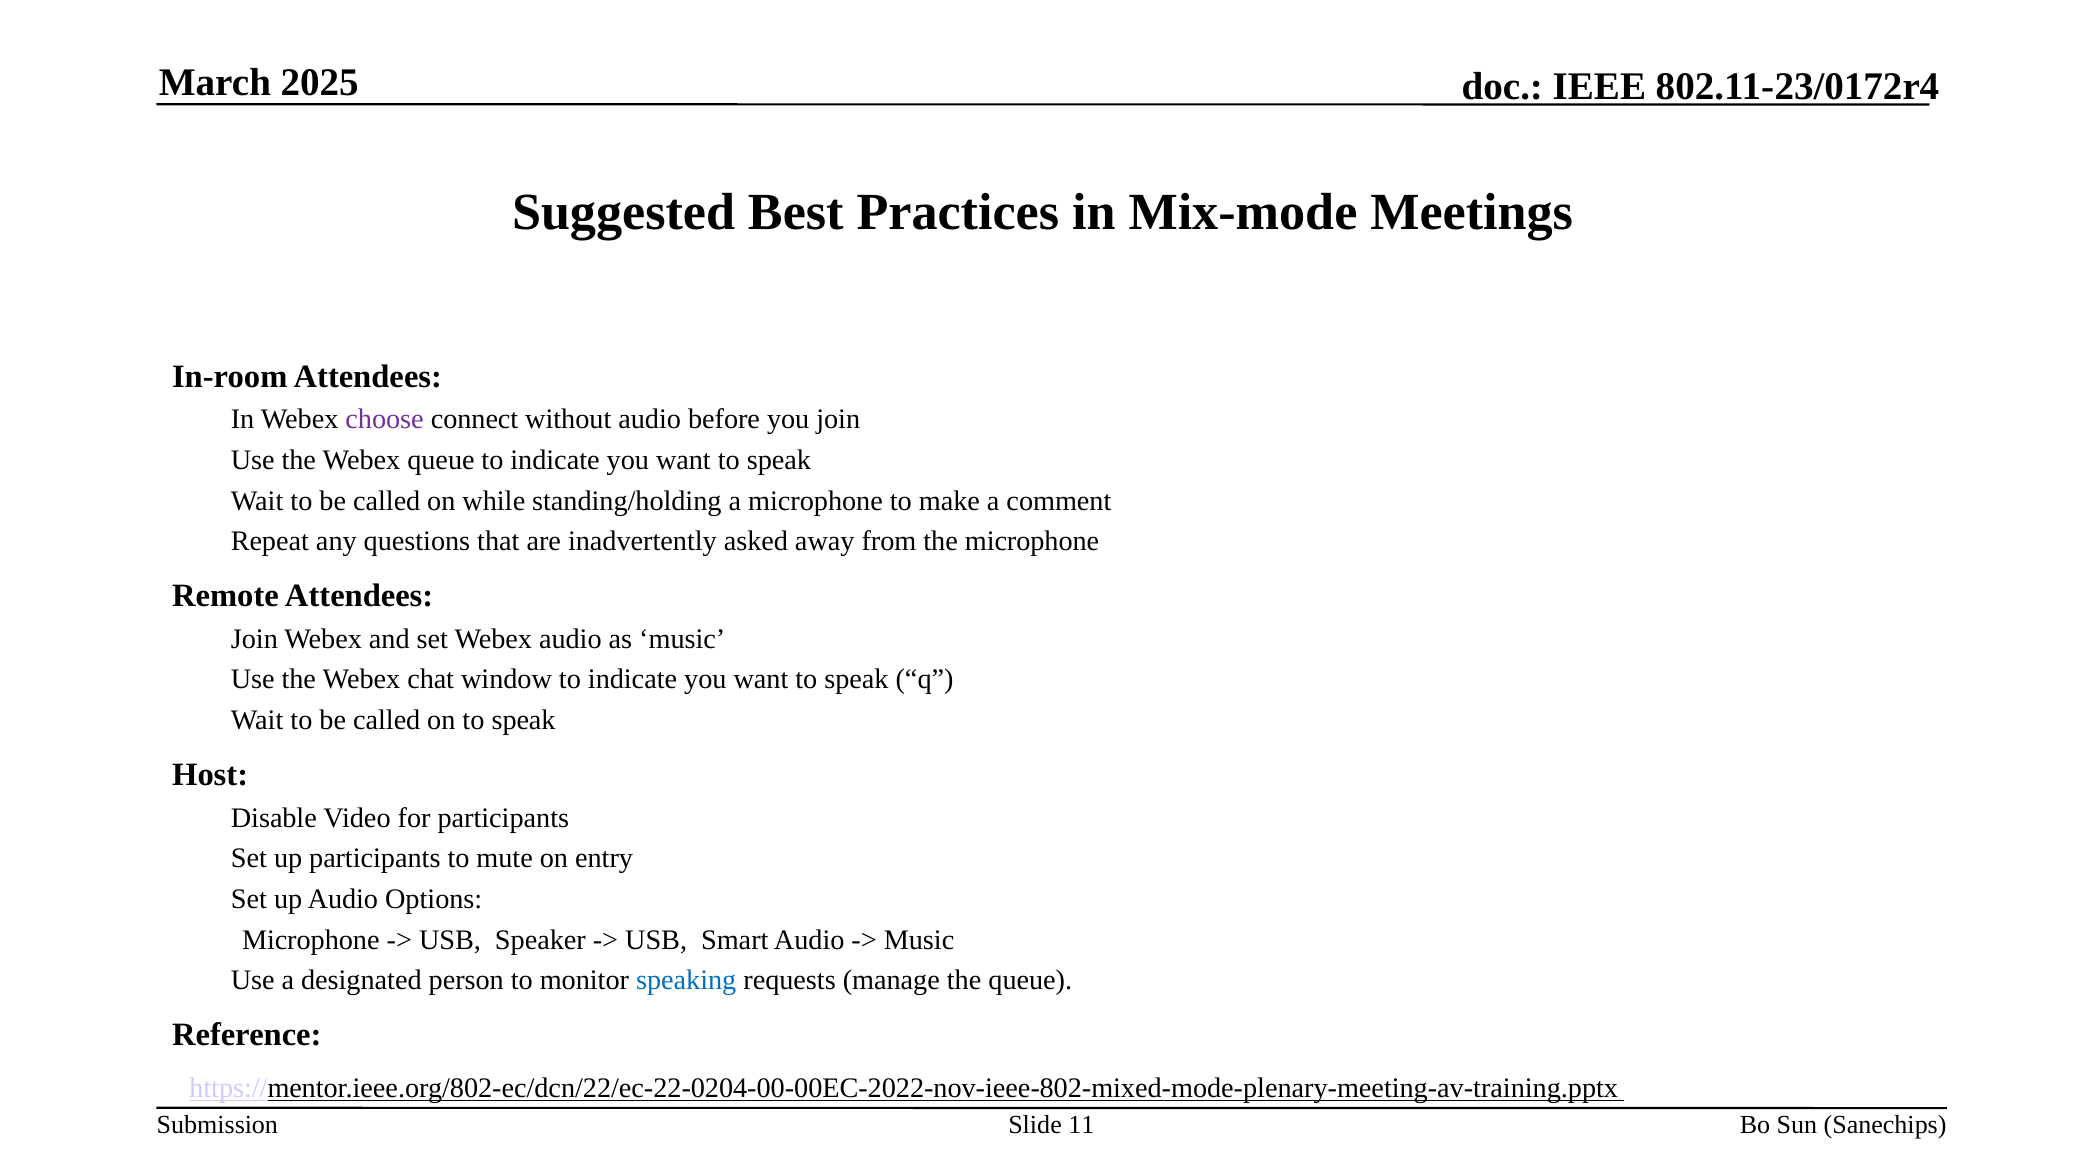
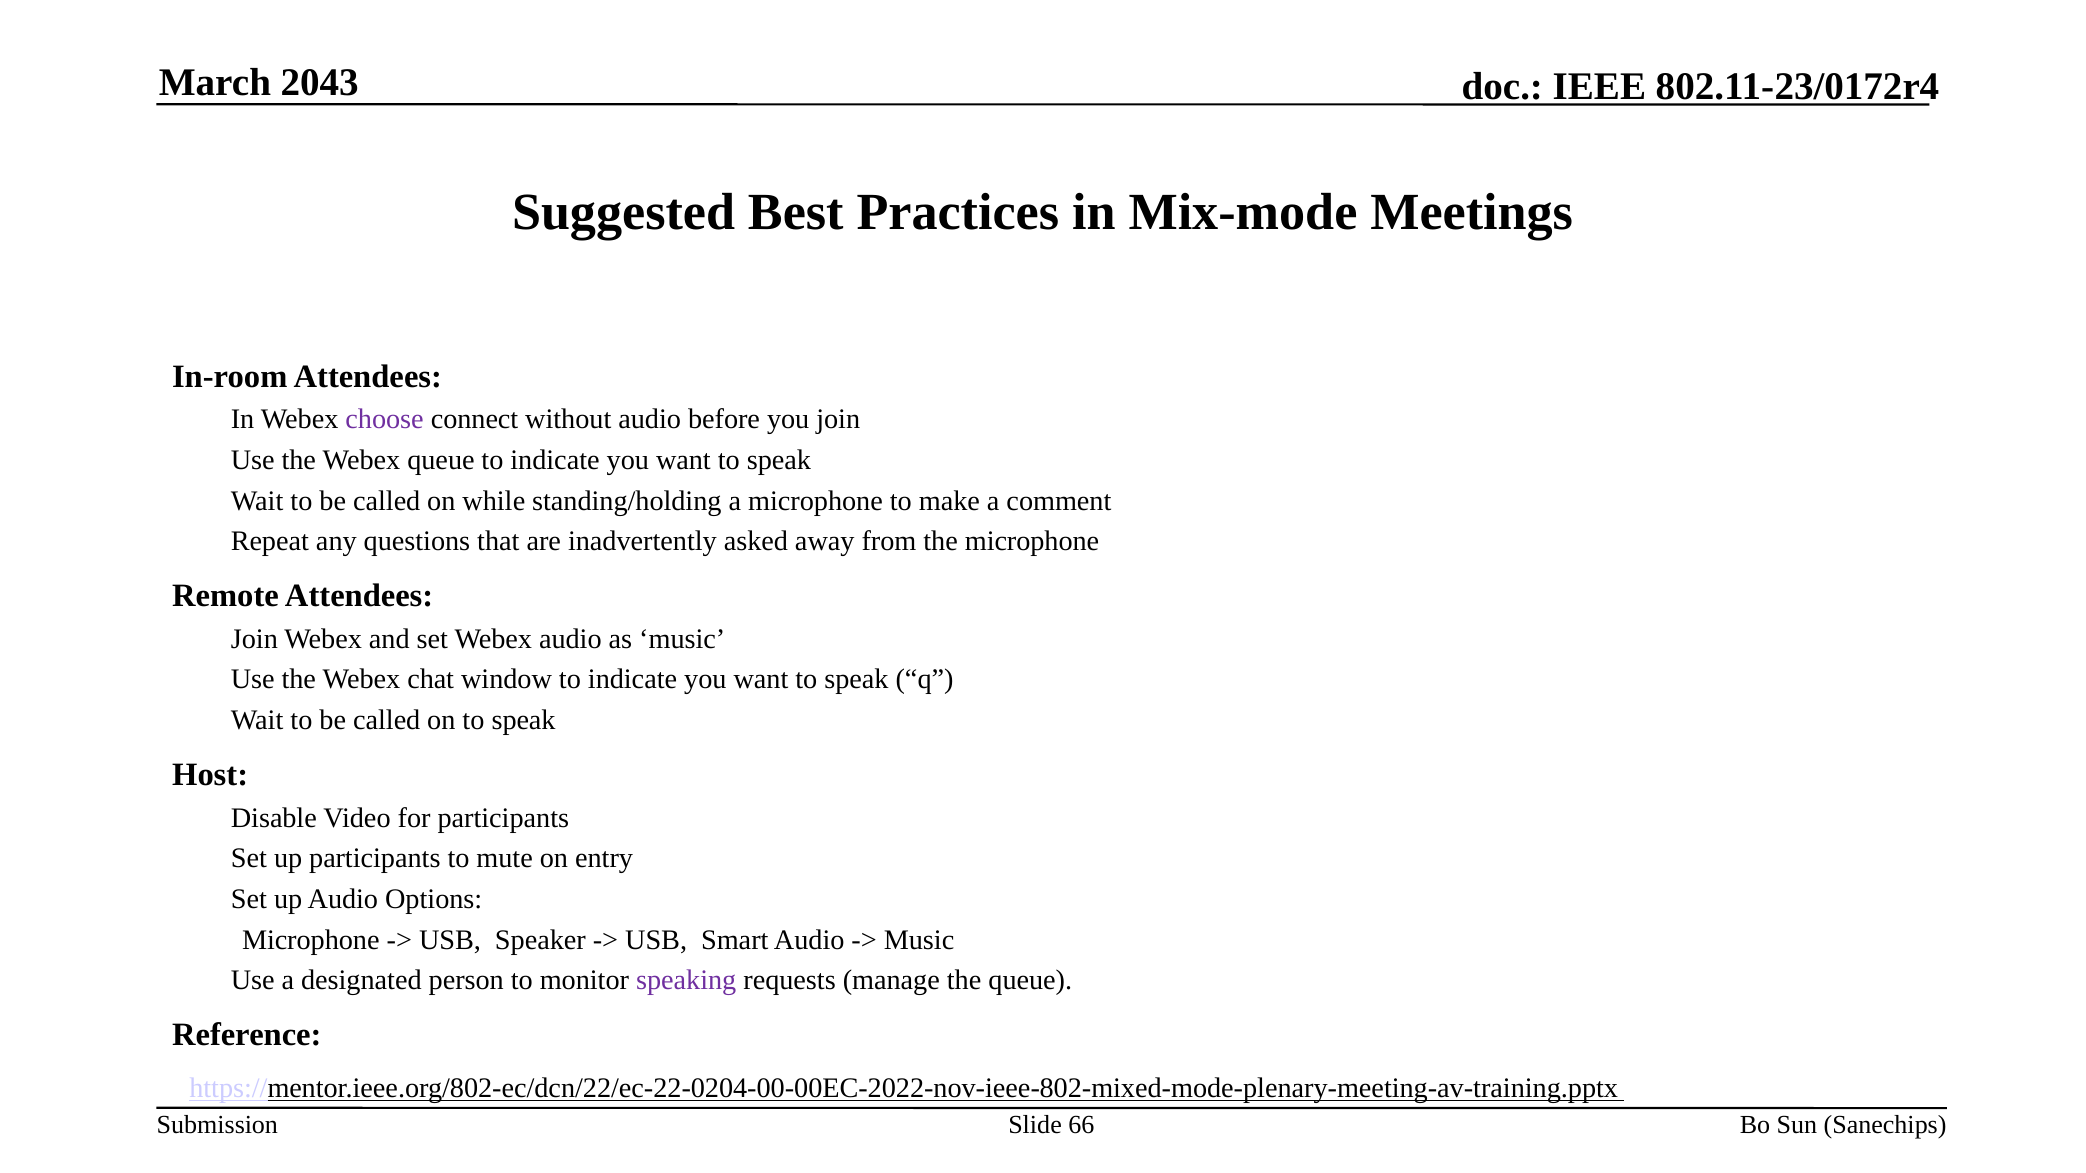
2025: 2025 -> 2043
speaking colour: blue -> purple
11: 11 -> 66
